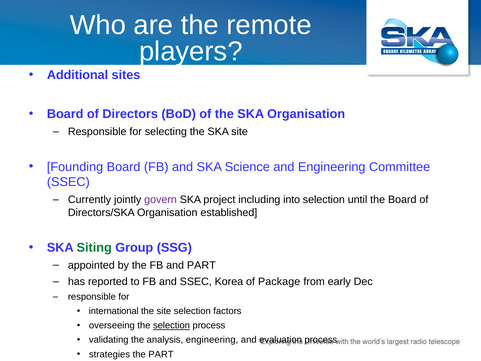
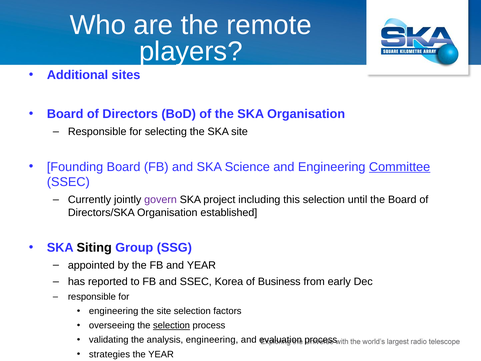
Committee underline: none -> present
into: into -> this
Siting colour: green -> black
and PART: PART -> YEAR
Package: Package -> Business
international at (114, 311): international -> engineering
the PART: PART -> YEAR
